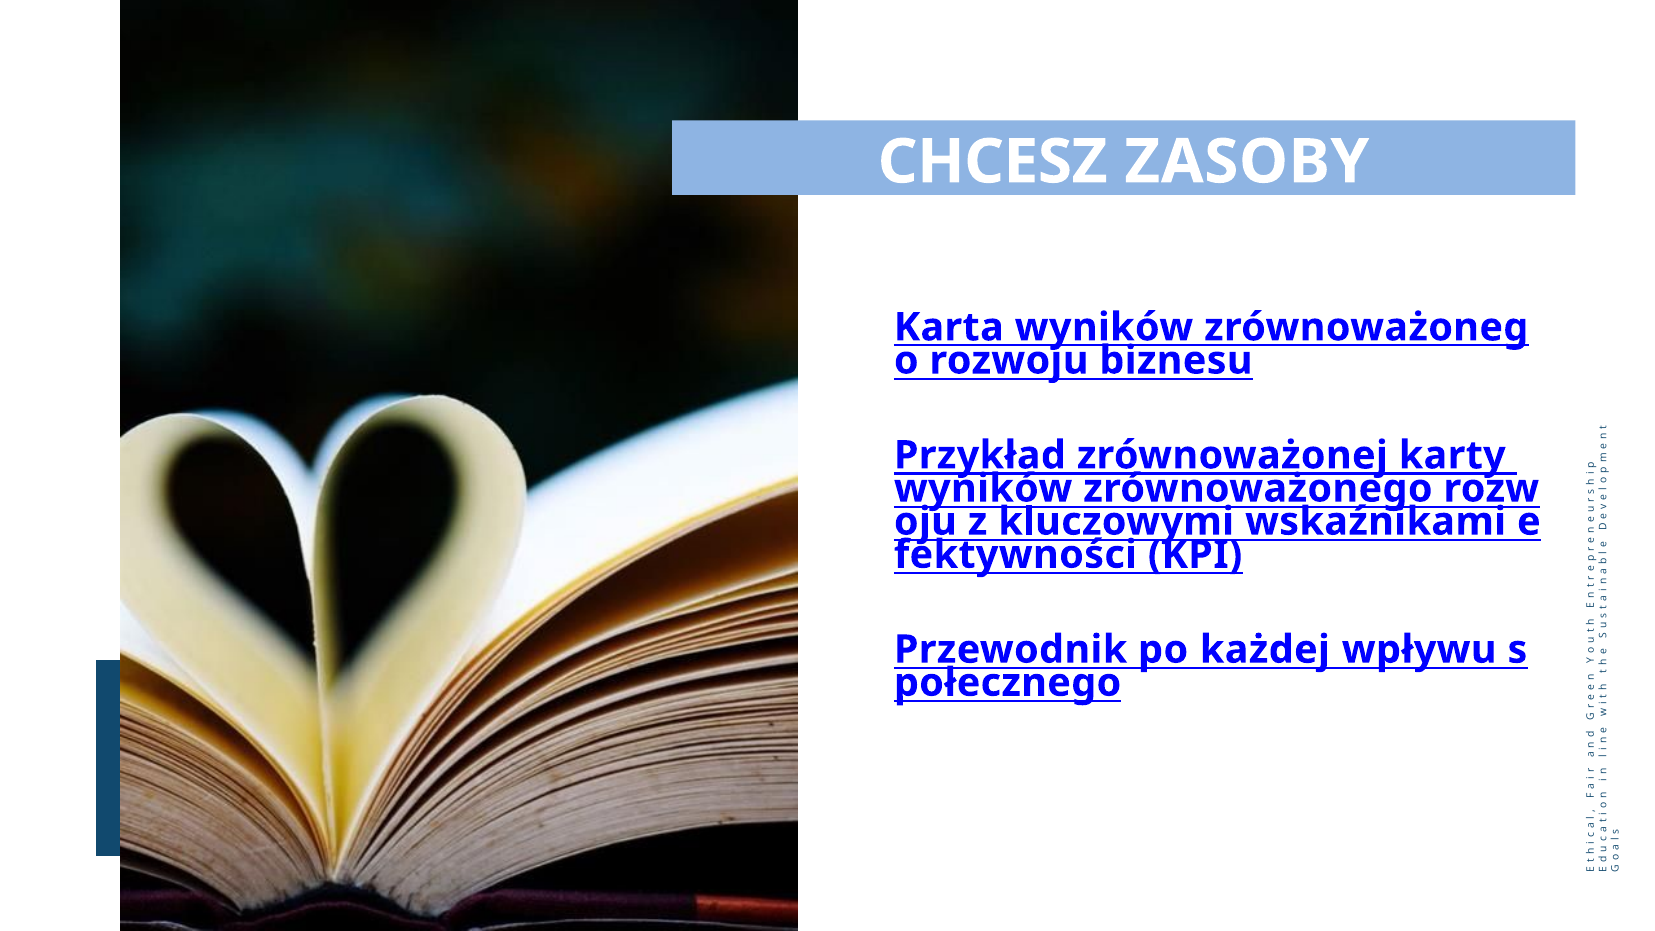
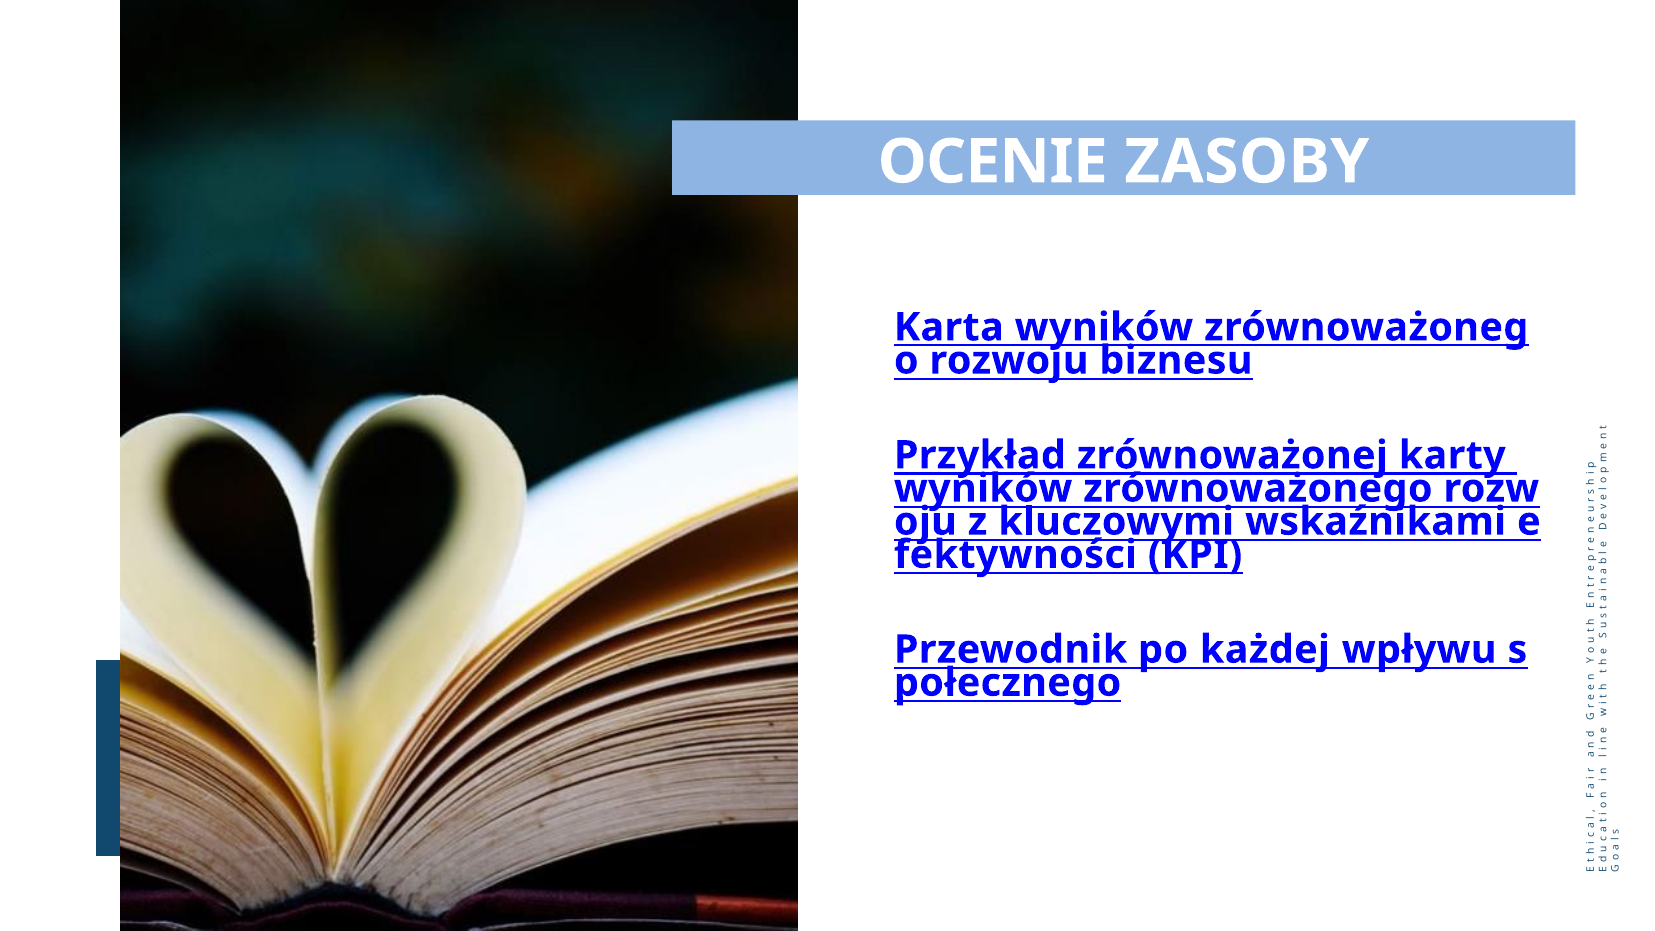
CHCESZ: CHCESZ -> OCENIE
